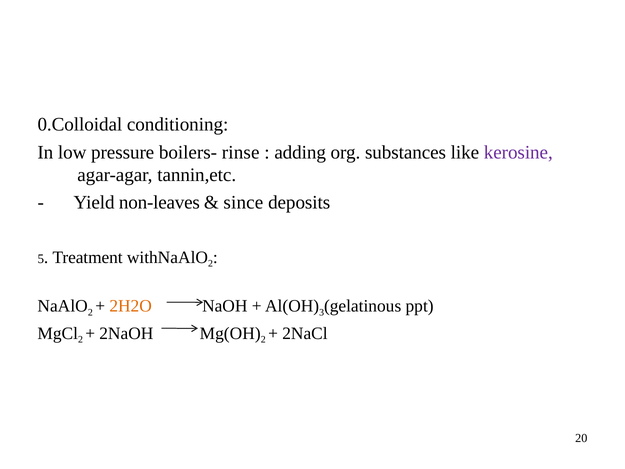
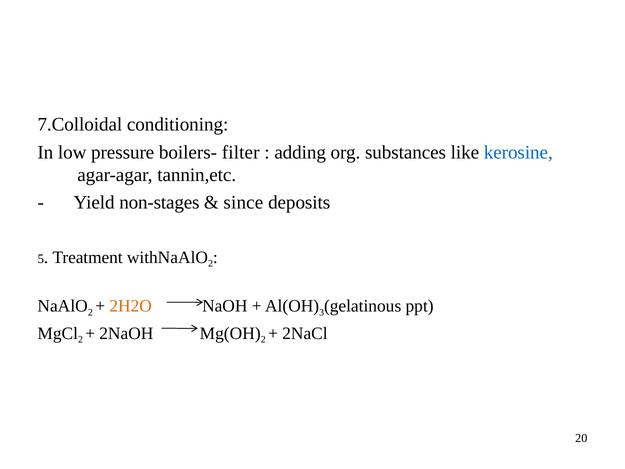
0.Colloidal: 0.Colloidal -> 7.Colloidal
rinse: rinse -> filter
kerosine colour: purple -> blue
non-leaves: non-leaves -> non-stages
